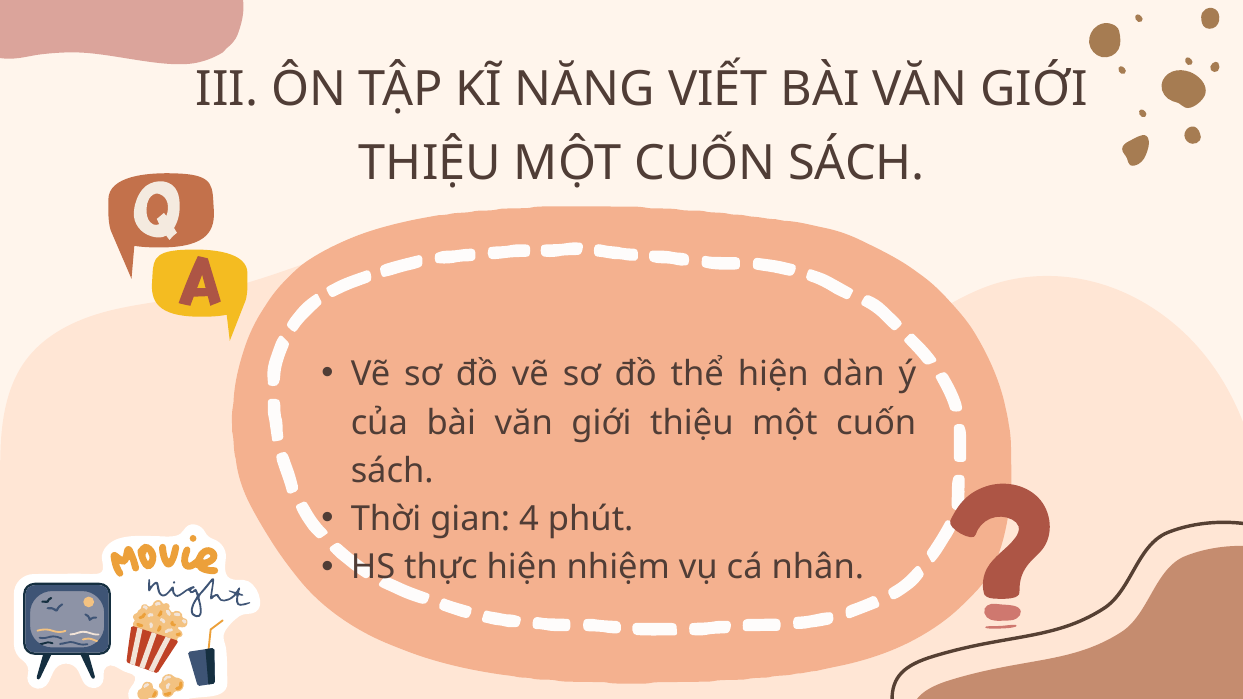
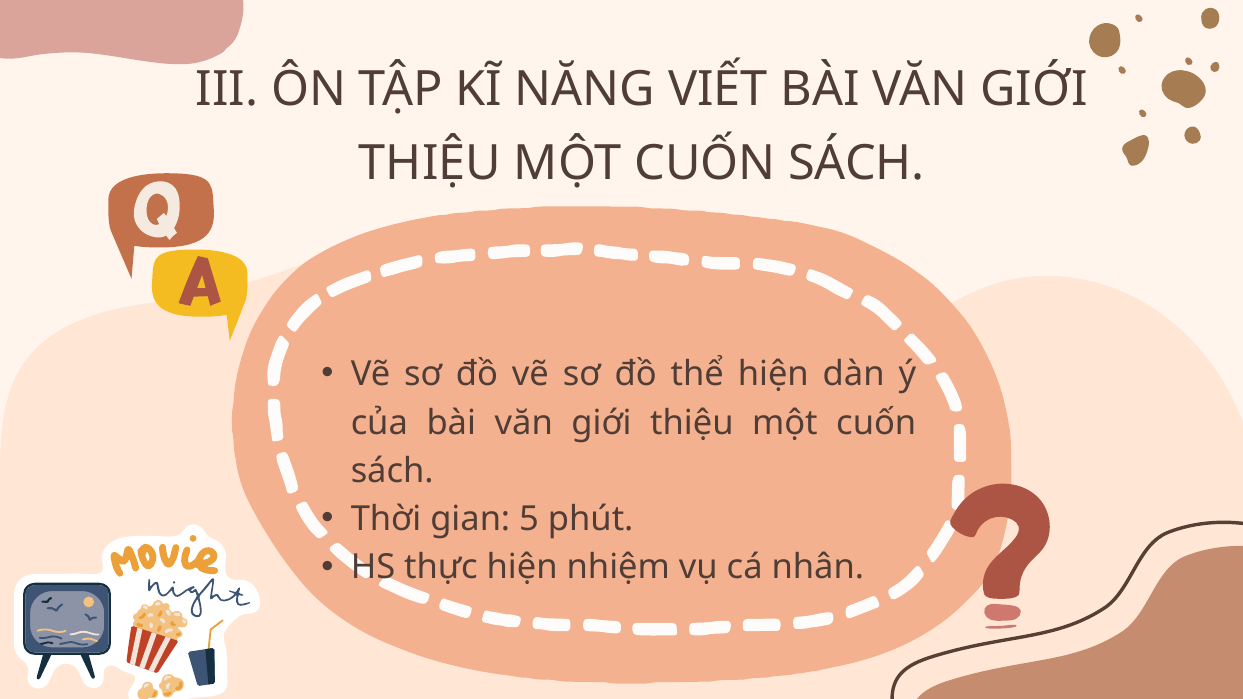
4: 4 -> 5
